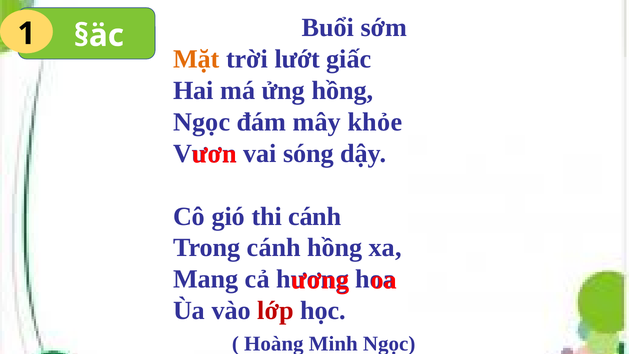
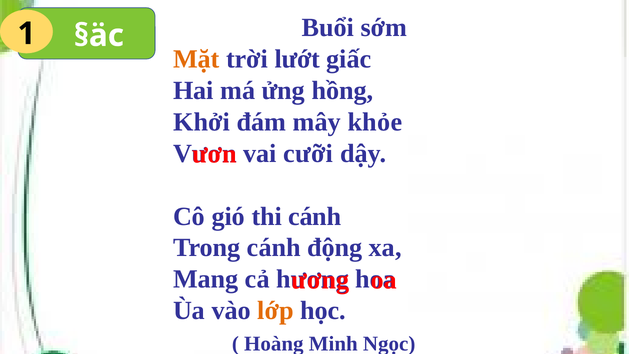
Ngọc at (202, 122): Ngọc -> Khởi
sóng: sóng -> cưỡi
cánh hồng: hồng -> động
lớp colour: red -> orange
